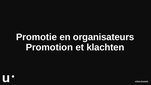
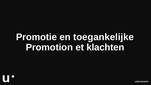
organisateurs: organisateurs -> toegankelijke
